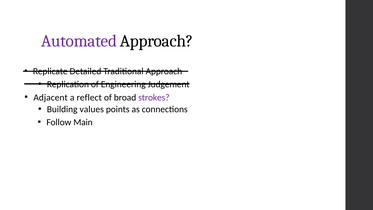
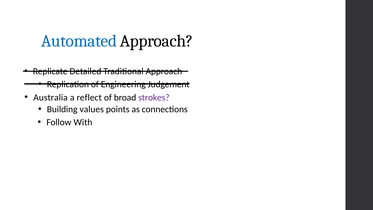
Automated colour: purple -> blue
Adjacent: Adjacent -> Australia
Main: Main -> With
